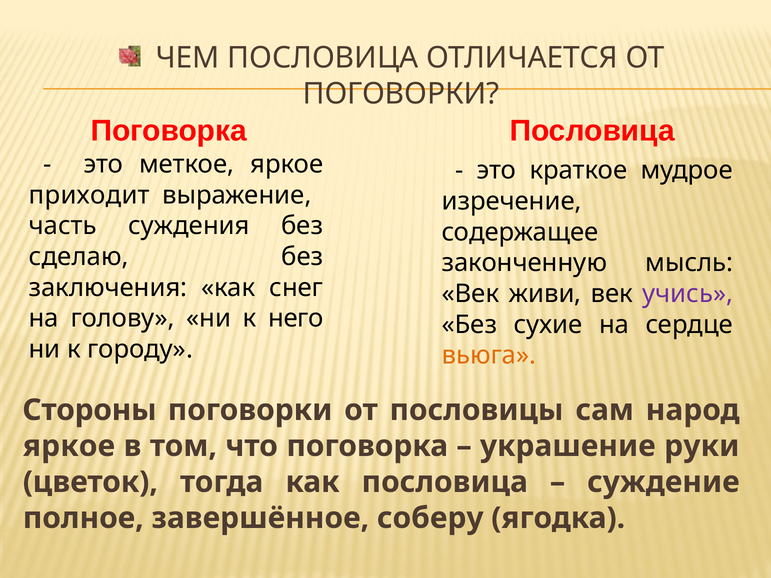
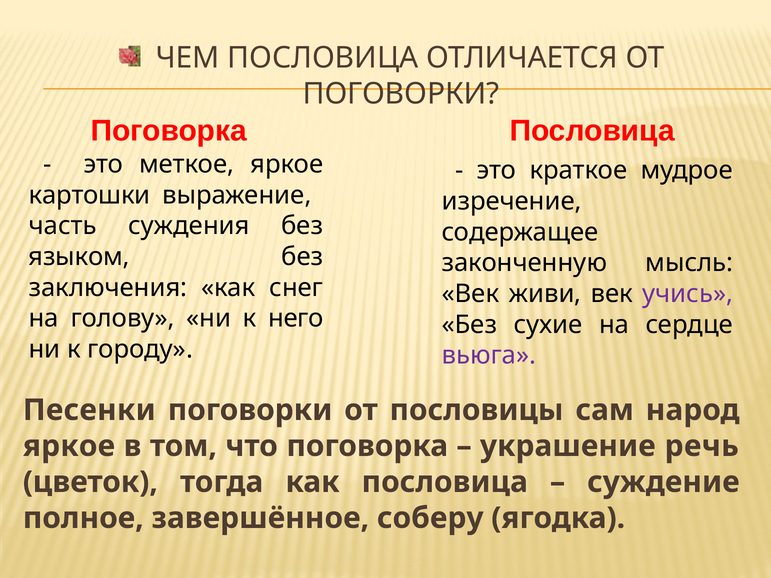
приходит: приходит -> картошки
сделаю: сделаю -> языком
вьюга colour: orange -> purple
Стороны: Стороны -> Песенки
руки: руки -> речь
